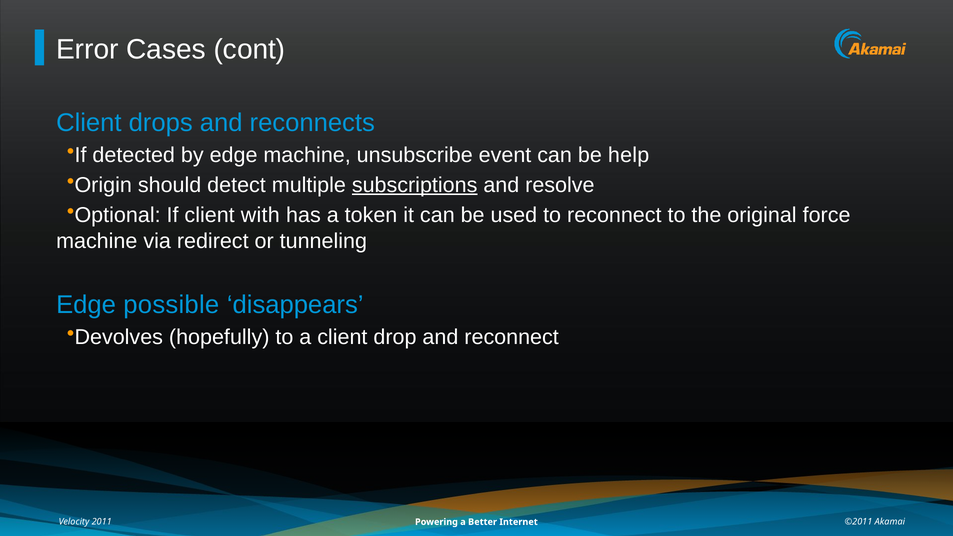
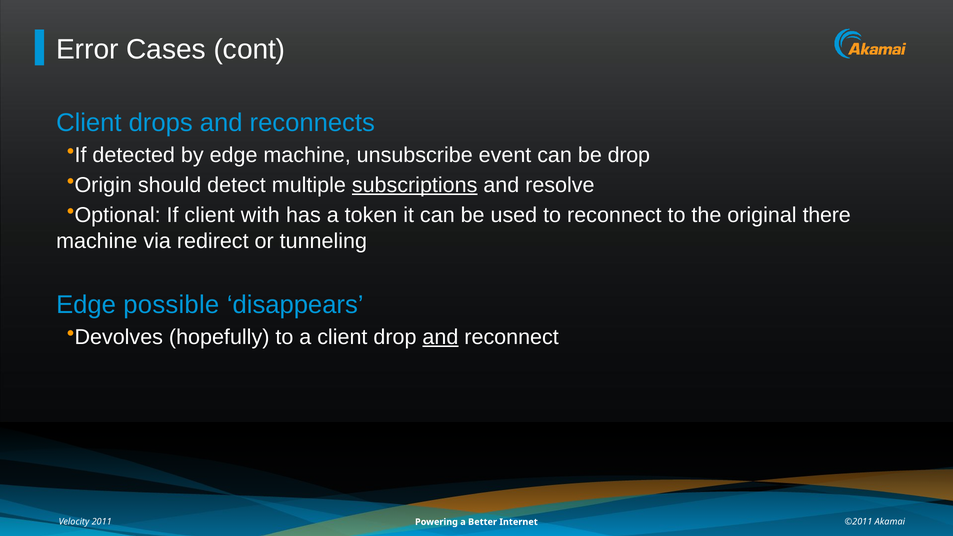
be help: help -> drop
force: force -> there
and at (440, 337) underline: none -> present
